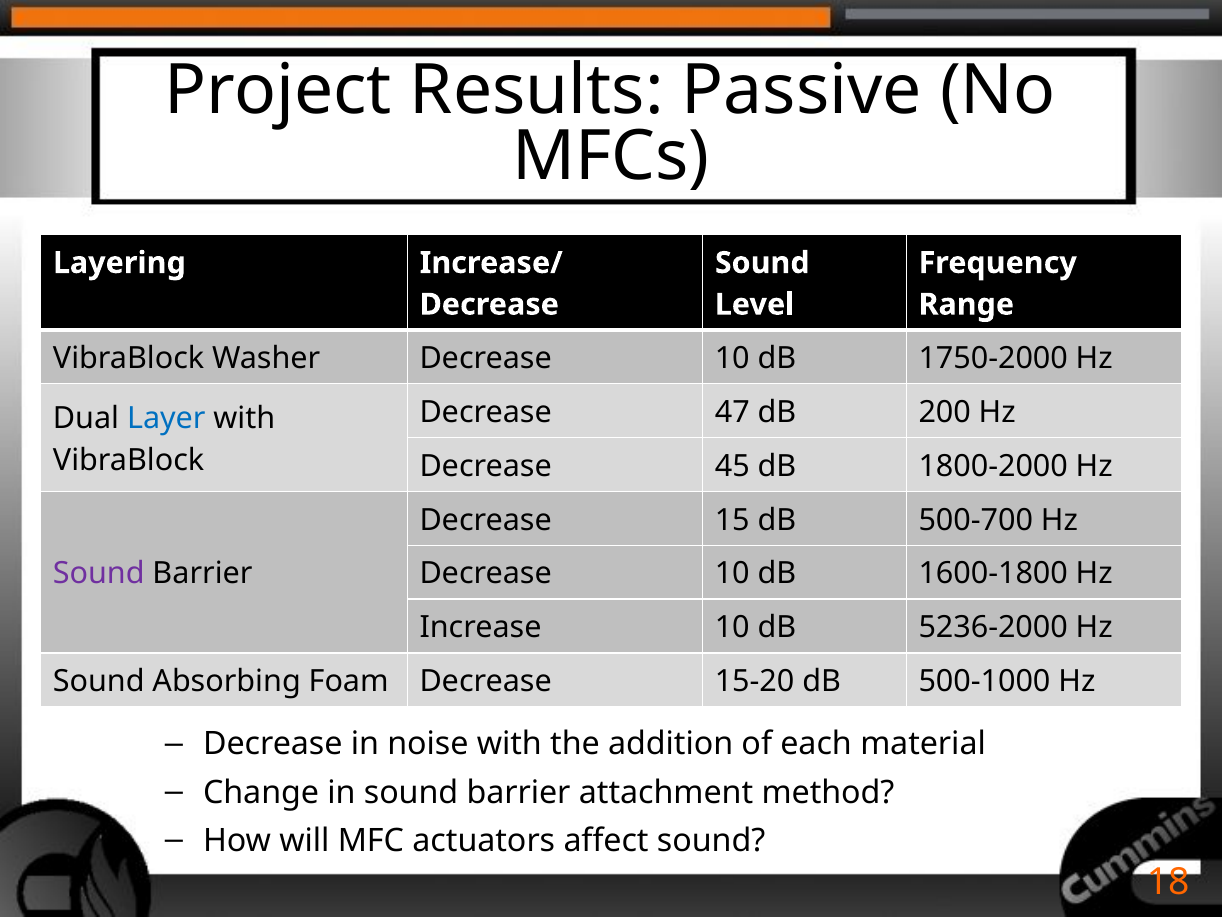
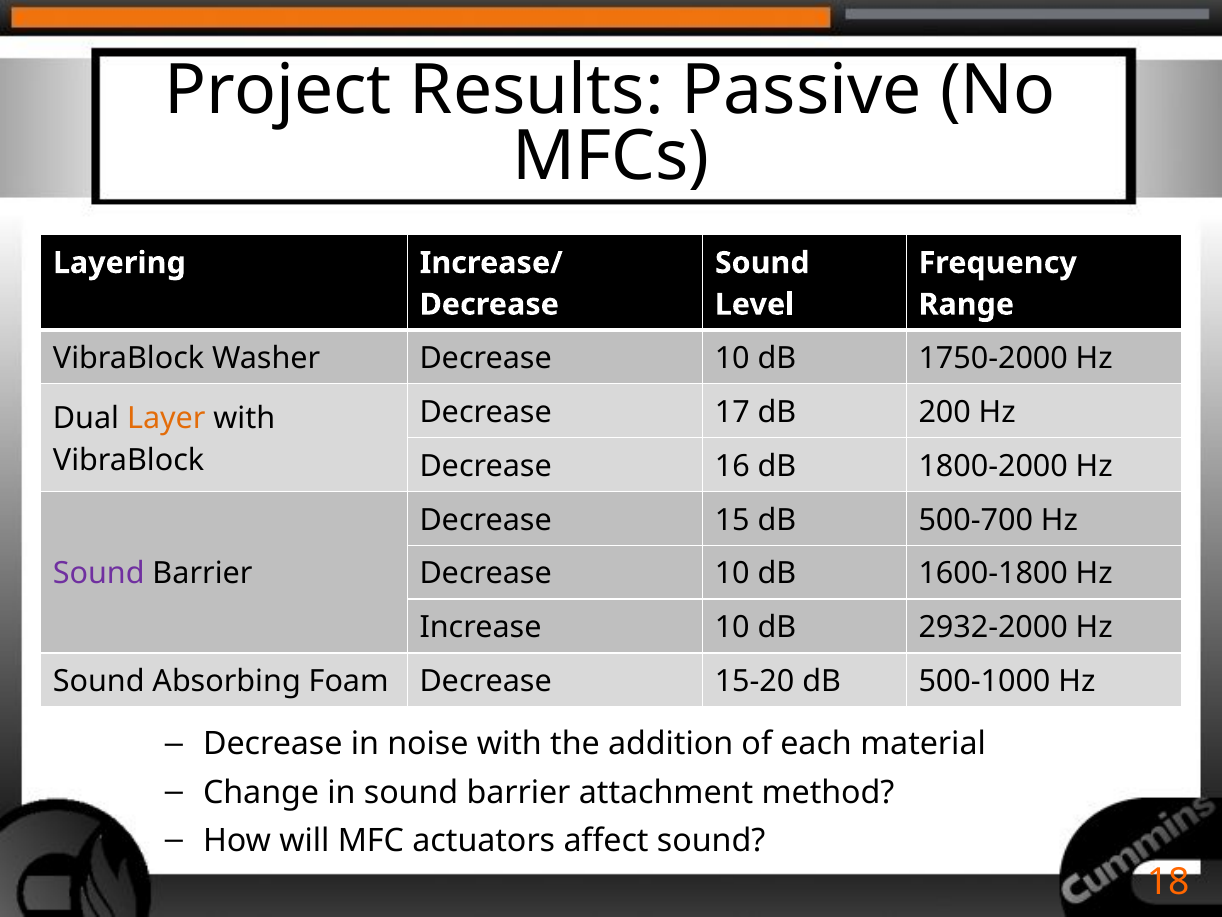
47: 47 -> 17
Layer colour: blue -> orange
45: 45 -> 16
5236-2000: 5236-2000 -> 2932-2000
